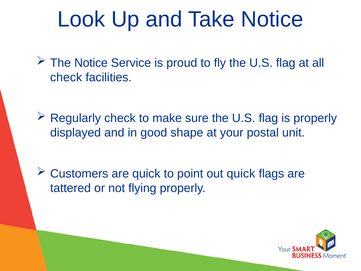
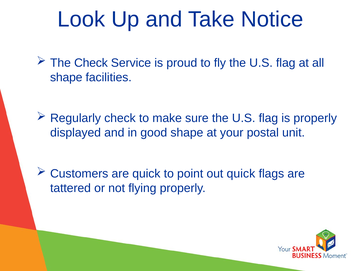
The Notice: Notice -> Check
check at (66, 77): check -> shape
